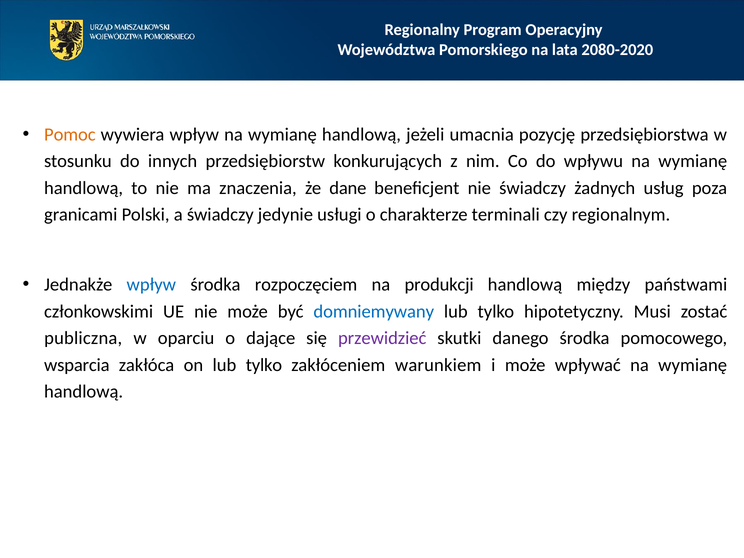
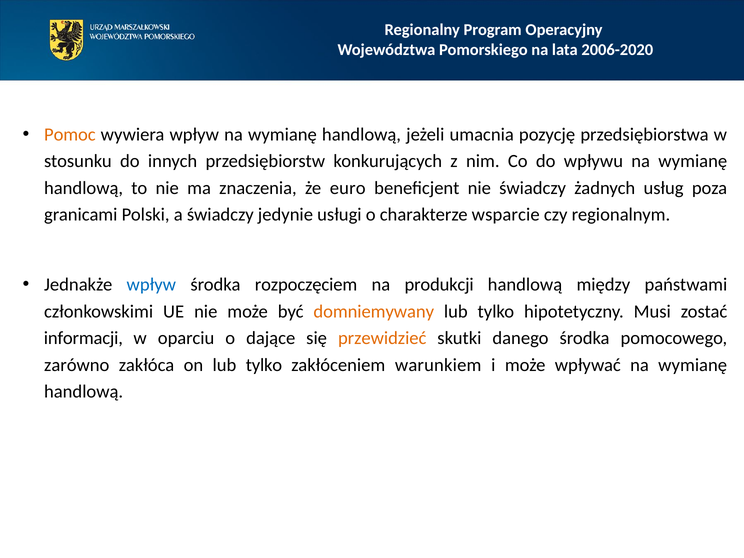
2080-2020: 2080-2020 -> 2006-2020
dane: dane -> euro
terminali: terminali -> wsparcie
domniemywany colour: blue -> orange
publiczna: publiczna -> informacji
przewidzieć colour: purple -> orange
wsparcia: wsparcia -> zarówno
